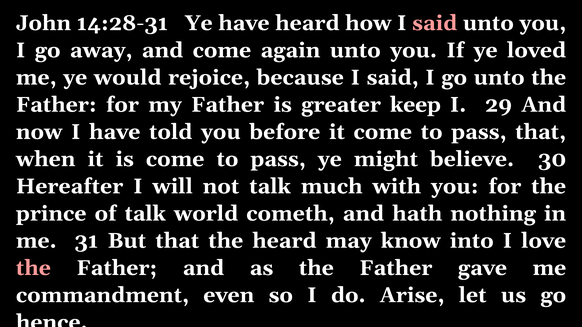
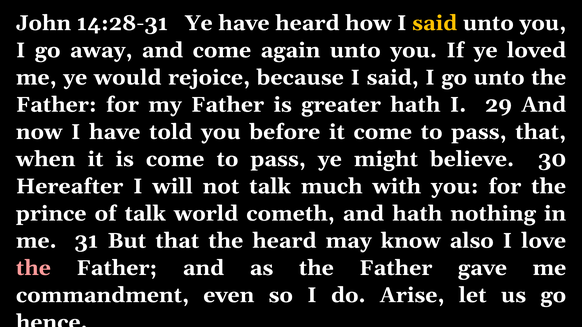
said at (435, 23) colour: pink -> yellow
greater keep: keep -> hath
into: into -> also
